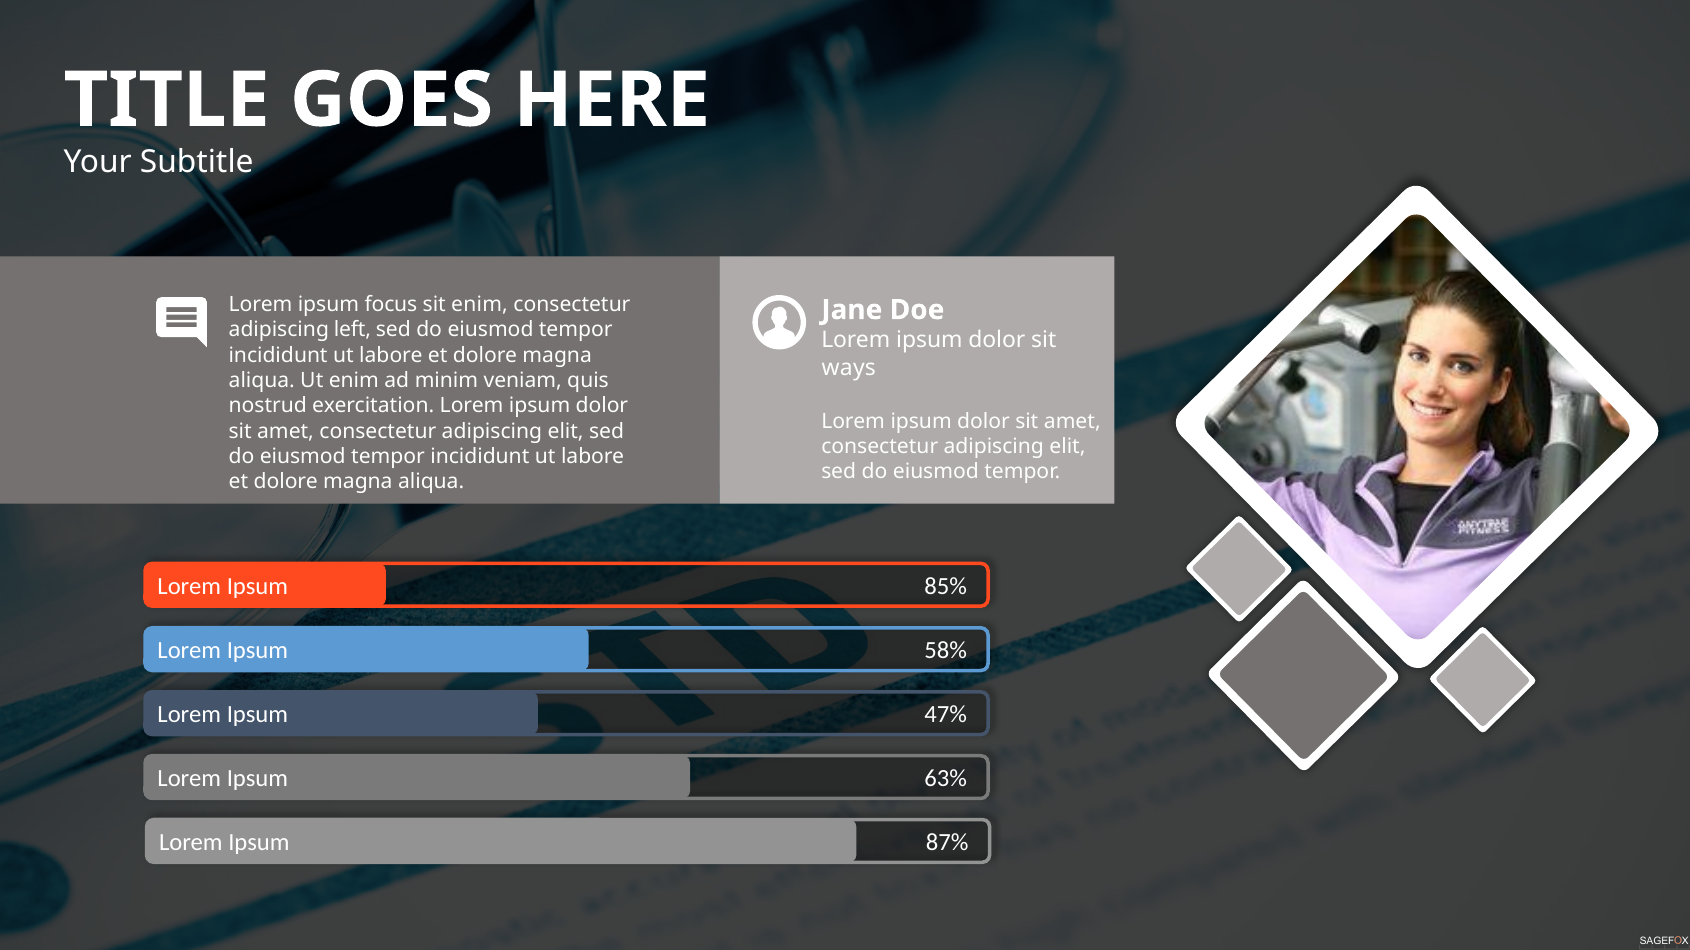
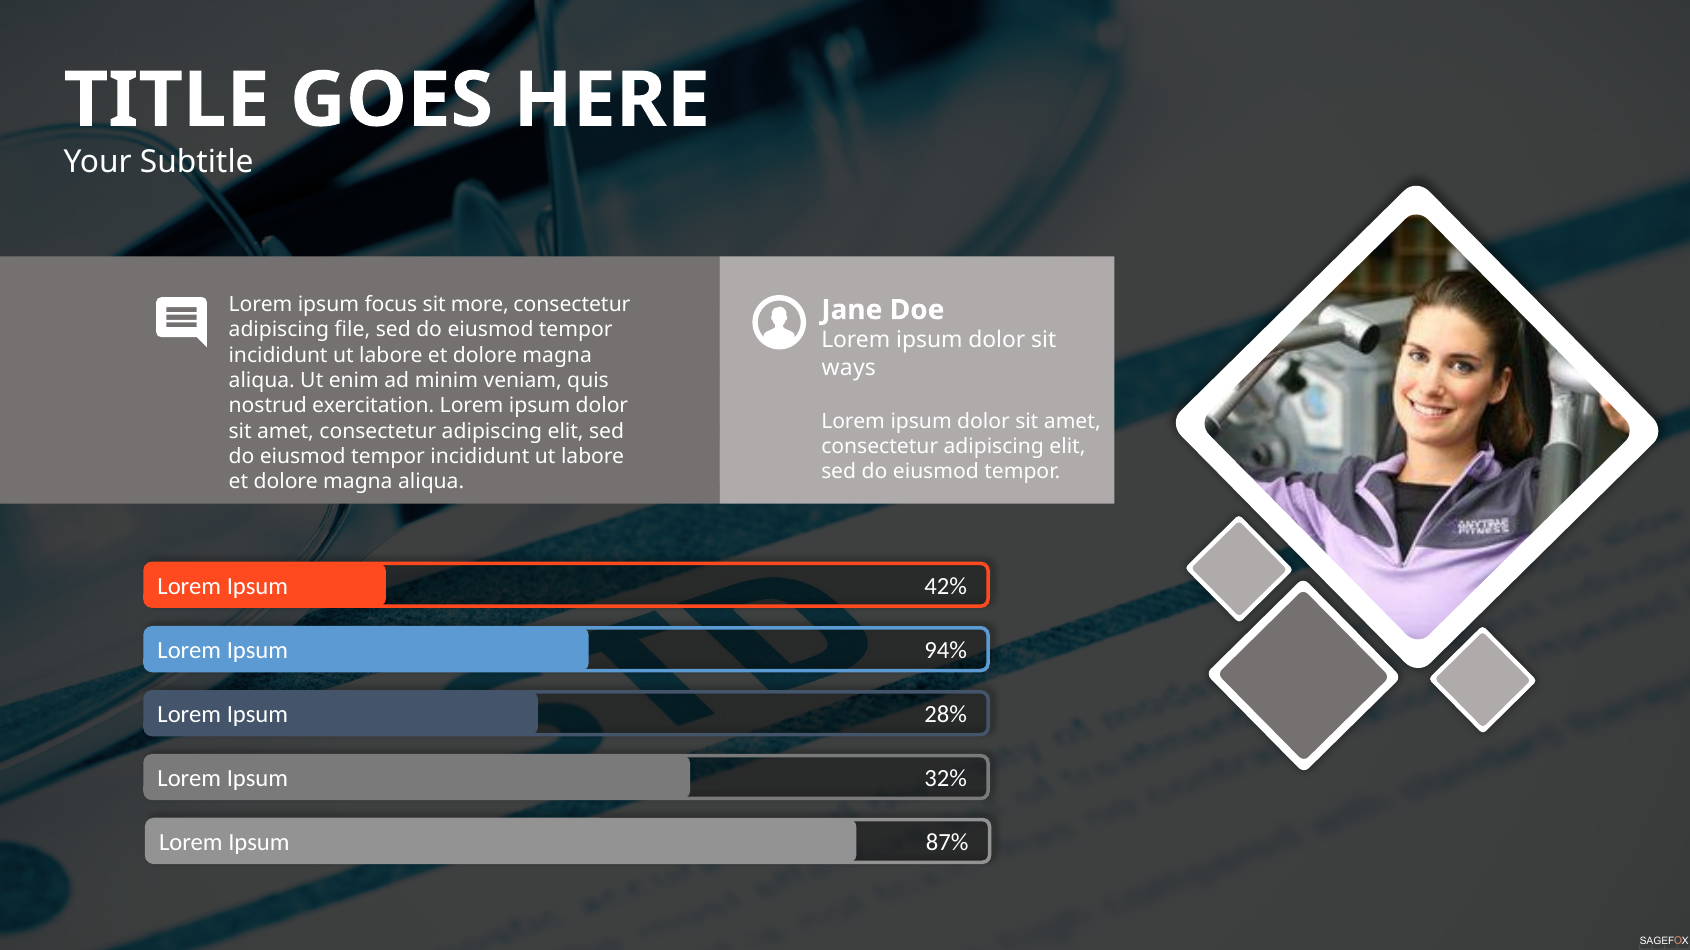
sit enim: enim -> more
left: left -> file
85%: 85% -> 42%
58%: 58% -> 94%
47%: 47% -> 28%
63%: 63% -> 32%
